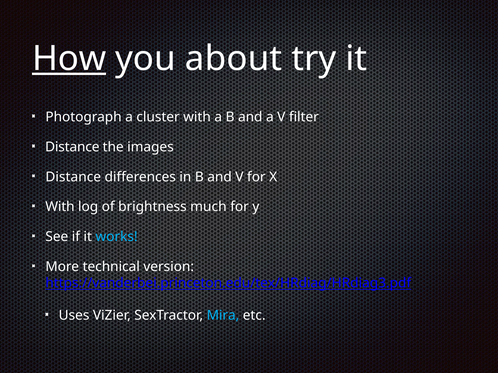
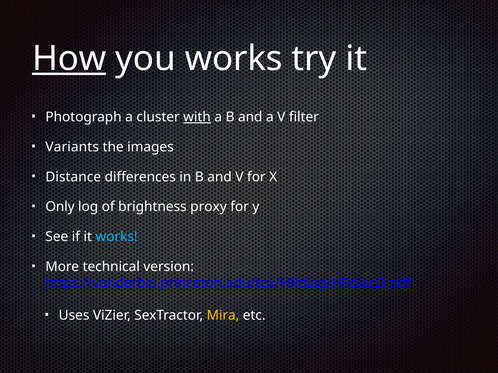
you about: about -> works
with at (197, 117) underline: none -> present
Distance at (72, 147): Distance -> Variants
With at (60, 207): With -> Only
much: much -> proxy
Mira colour: light blue -> yellow
